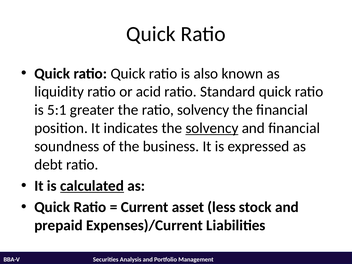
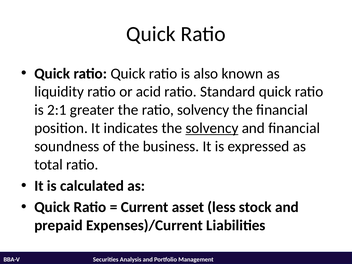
5:1: 5:1 -> 2:1
debt: debt -> total
calculated underline: present -> none
